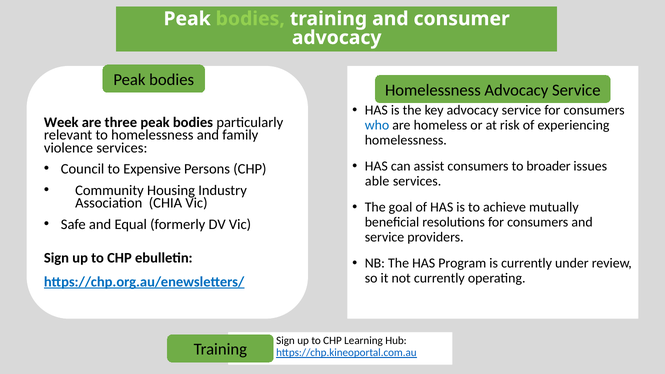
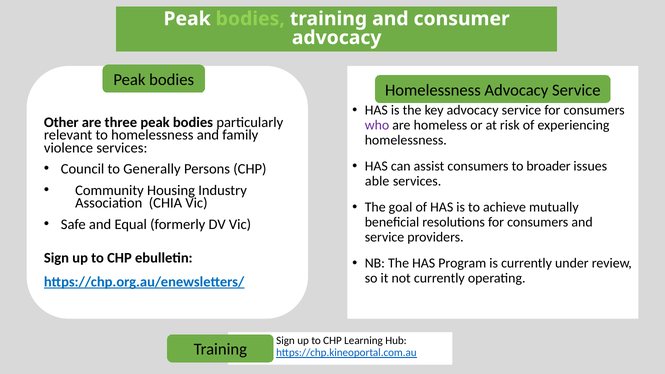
Week: Week -> Other
who colour: blue -> purple
Expensive: Expensive -> Generally
